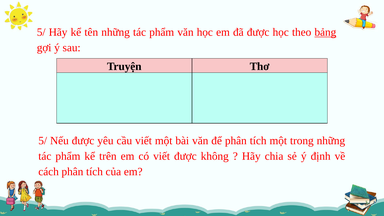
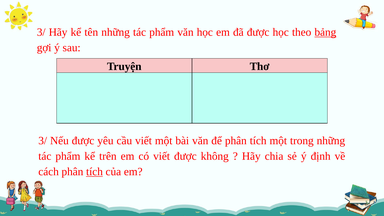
5/ at (41, 32): 5/ -> 3/
5/ at (43, 141): 5/ -> 3/
tích at (94, 172) underline: none -> present
